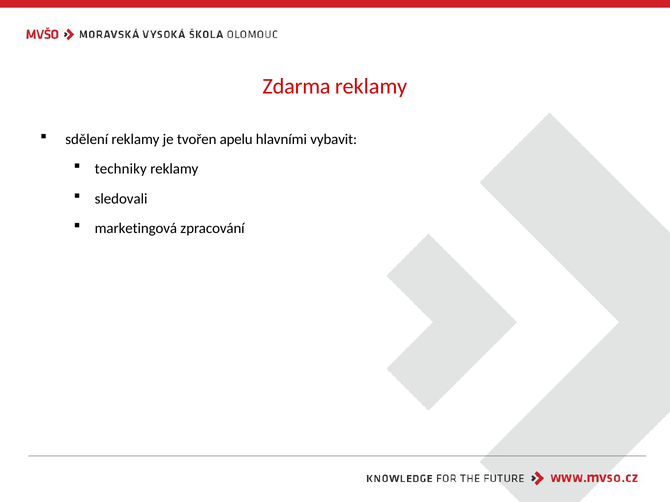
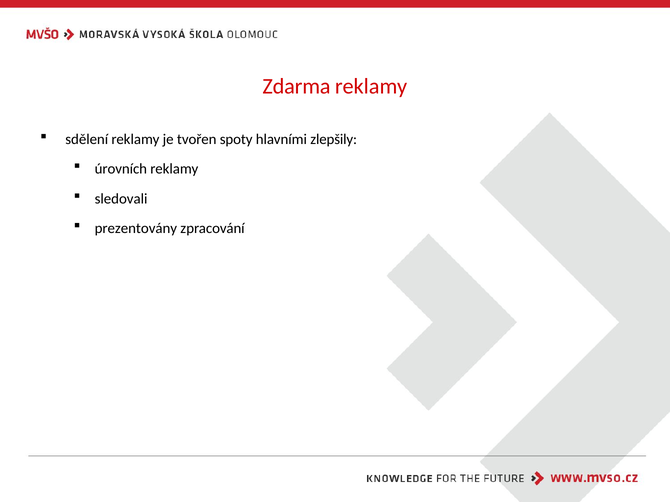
apelu: apelu -> spoty
vybavit: vybavit -> zlepšily
techniky: techniky -> úrovních
marketingová: marketingová -> prezentovány
